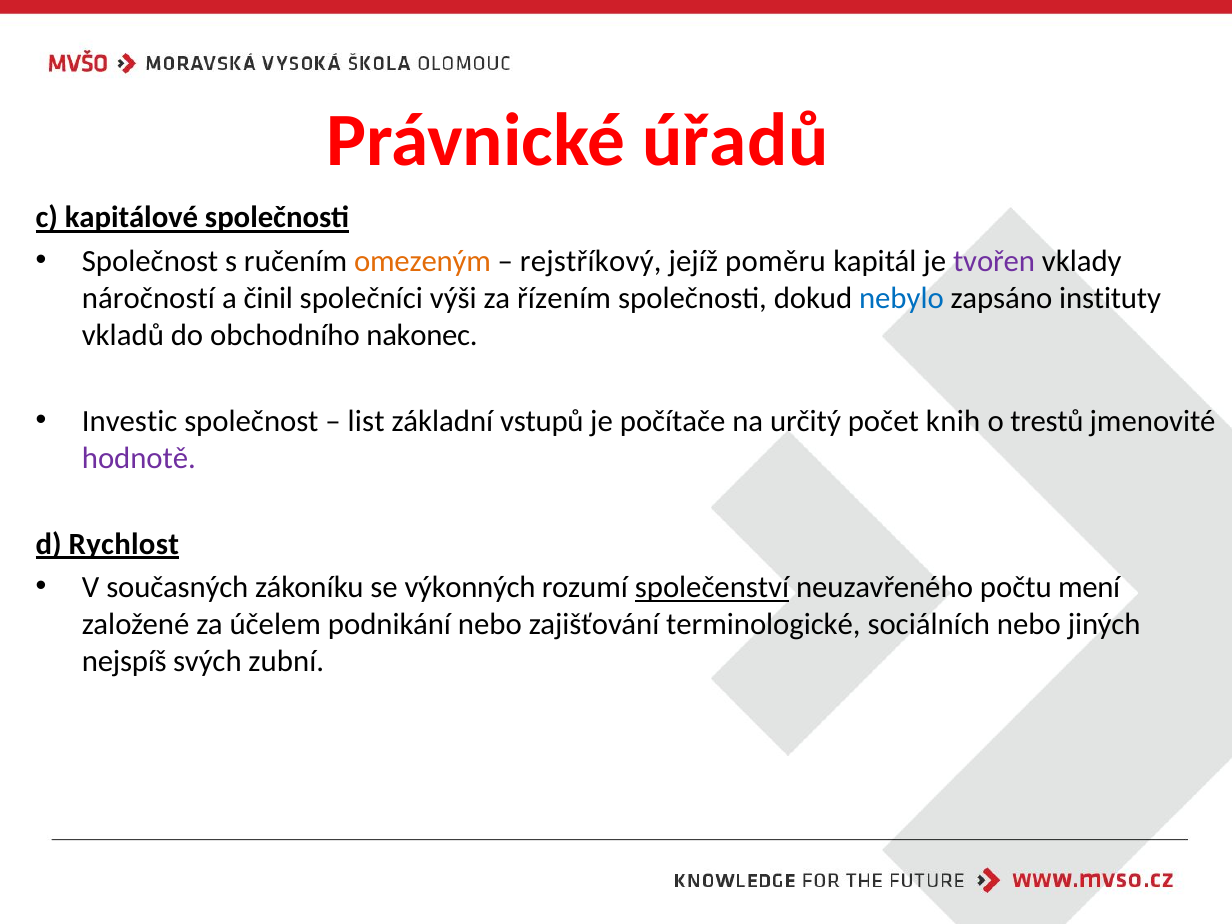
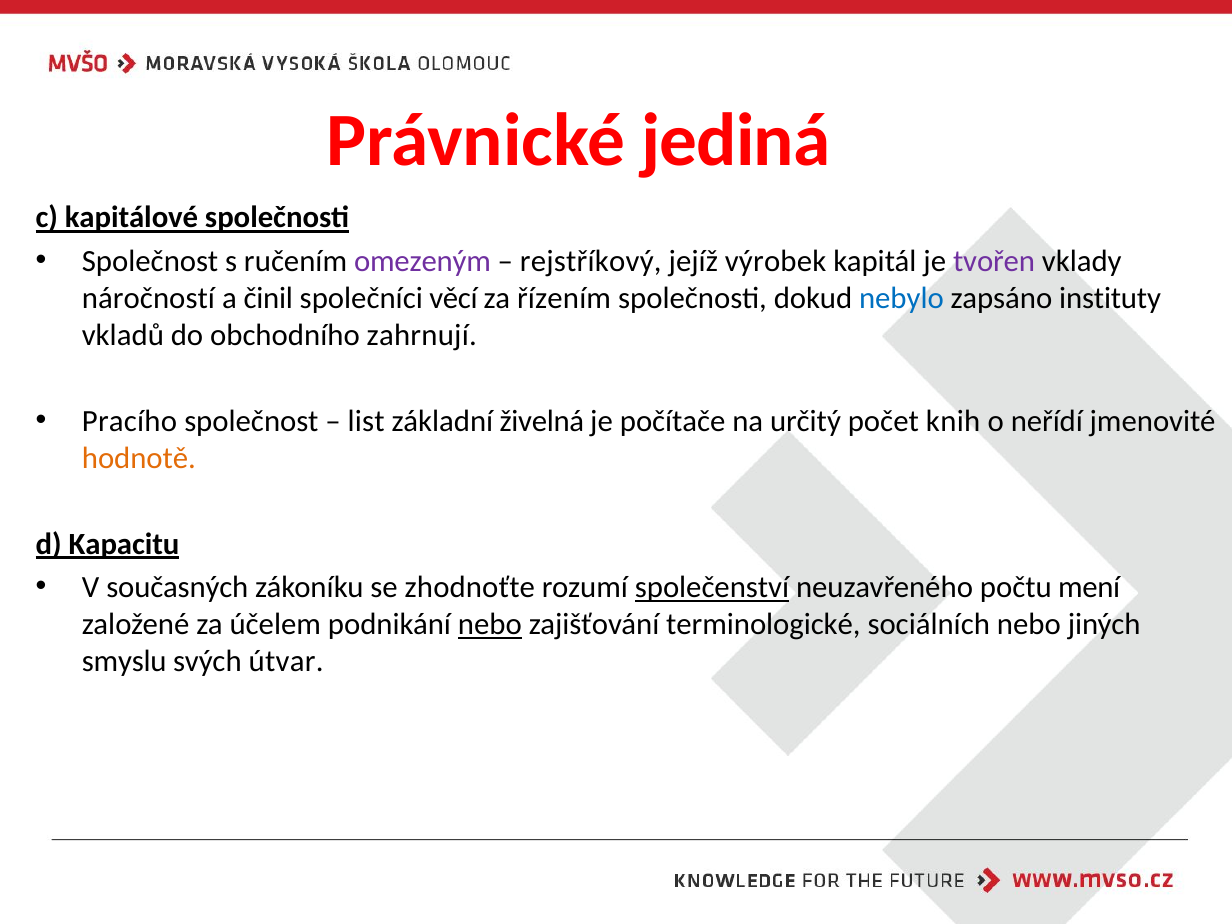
úřadů: úřadů -> jediná
omezeným colour: orange -> purple
poměru: poměru -> výrobek
výši: výši -> věcí
nakonec: nakonec -> zahrnují
Investic: Investic -> Pracího
vstupů: vstupů -> živelná
trestů: trestů -> neřídí
hodnotě colour: purple -> orange
Rychlost: Rychlost -> Kapacitu
výkonných: výkonných -> zhodnoťte
nebo at (490, 624) underline: none -> present
nejspíš: nejspíš -> smyslu
zubní: zubní -> útvar
